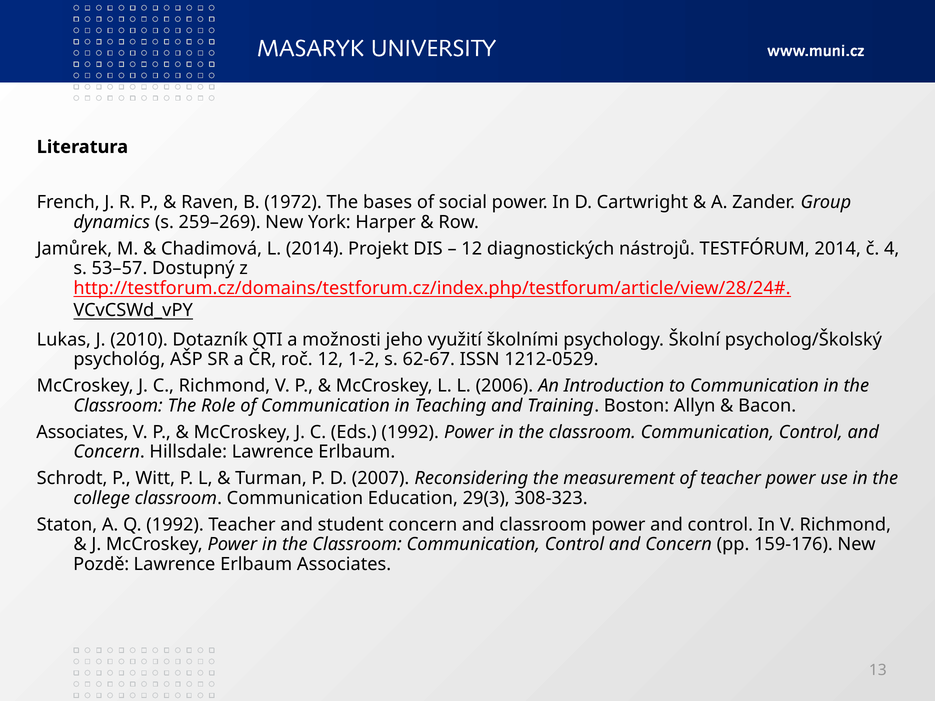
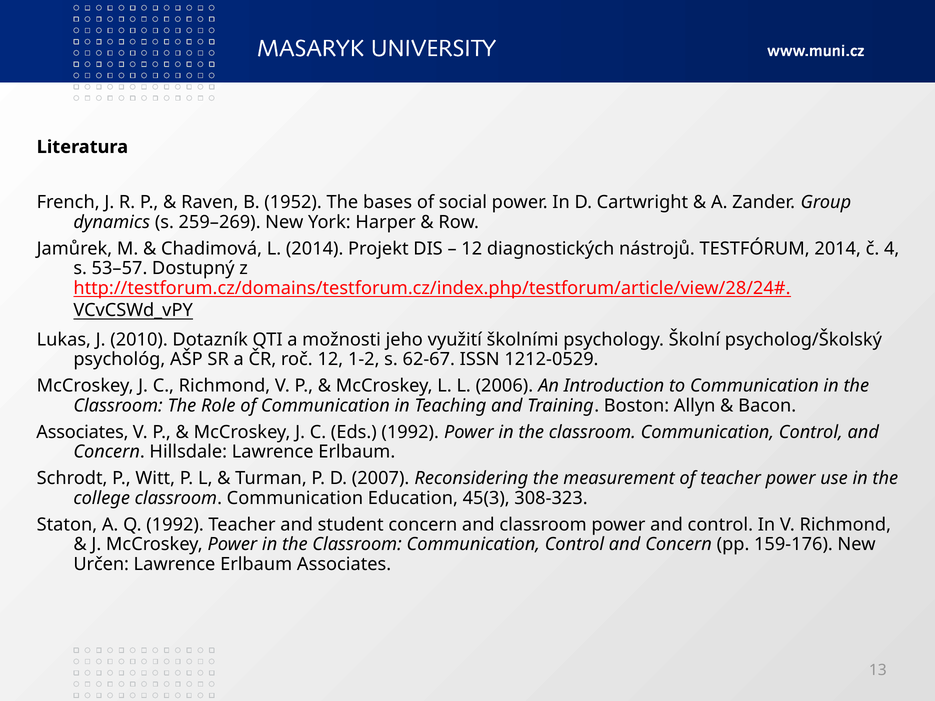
1972: 1972 -> 1952
29(3: 29(3 -> 45(3
Pozdě: Pozdě -> Určen
